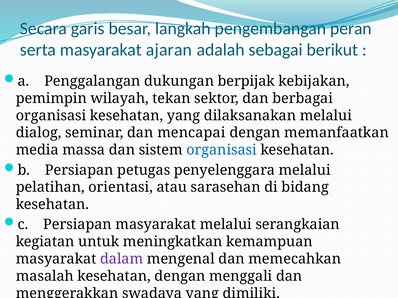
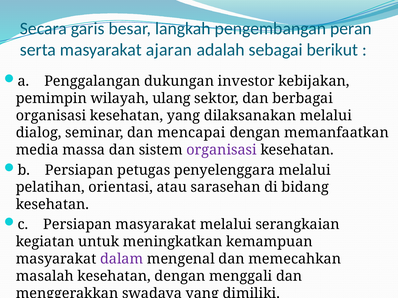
berpijak: berpijak -> investor
tekan: tekan -> ulang
organisasi at (222, 150) colour: blue -> purple
